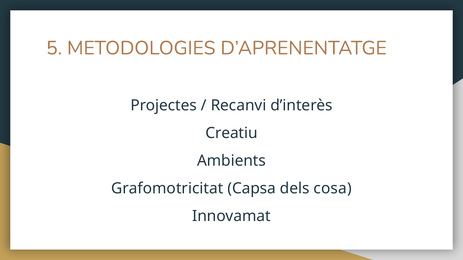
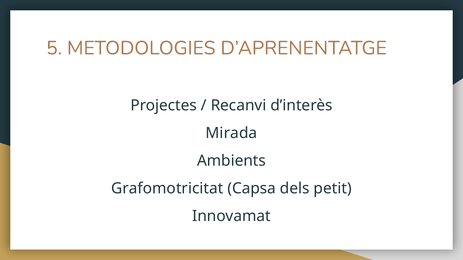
Creatiu: Creatiu -> Mirada
cosa: cosa -> petit
